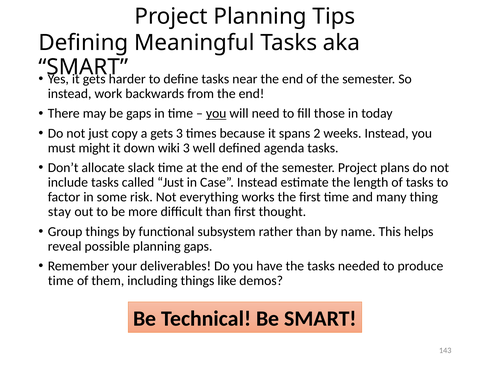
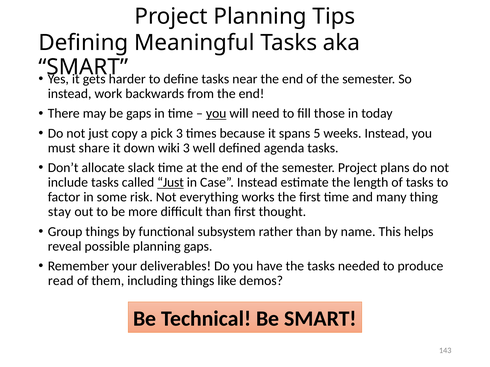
a gets: gets -> pick
2: 2 -> 5
might: might -> share
Just at (171, 183) underline: none -> present
time at (61, 281): time -> read
